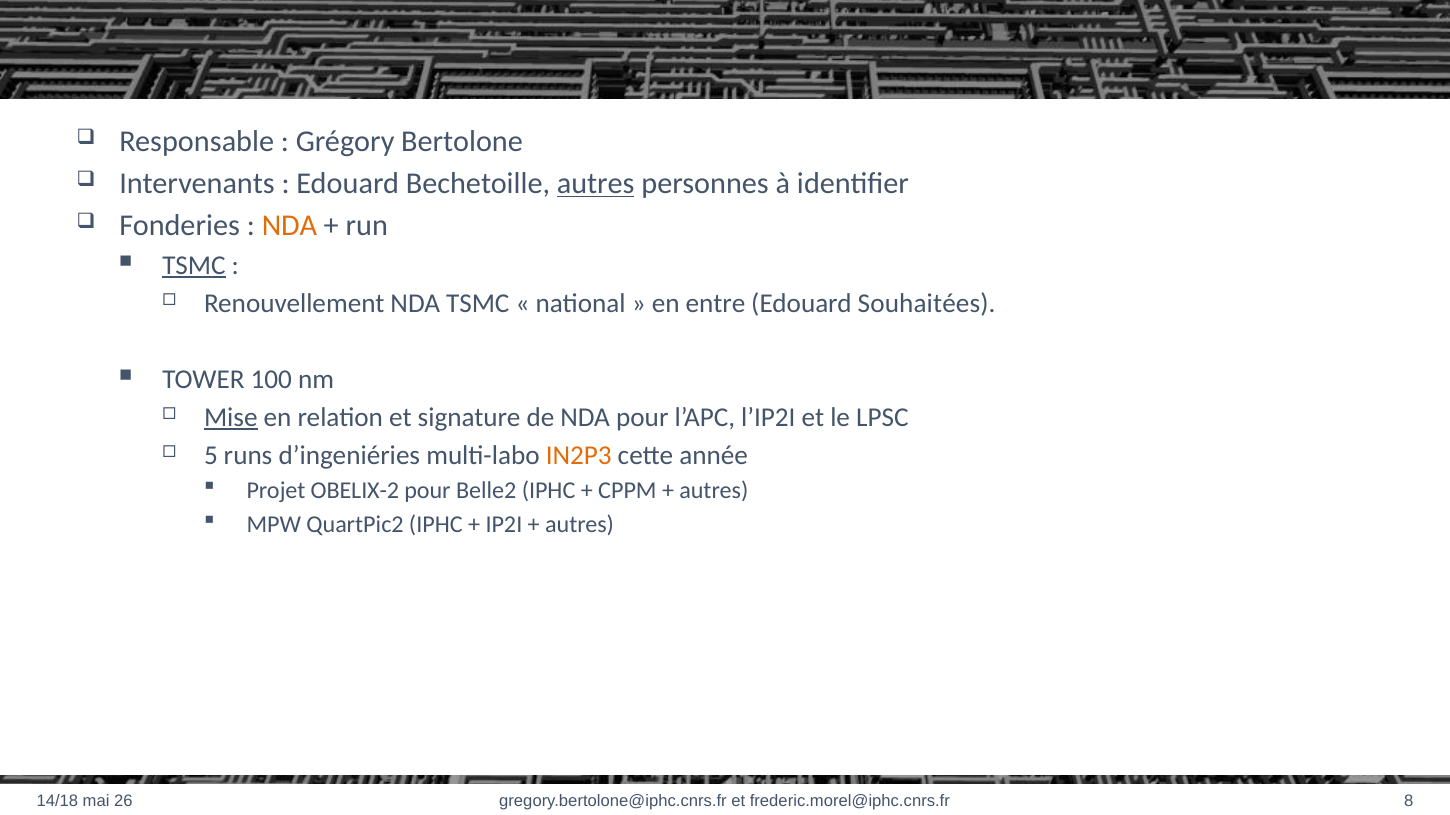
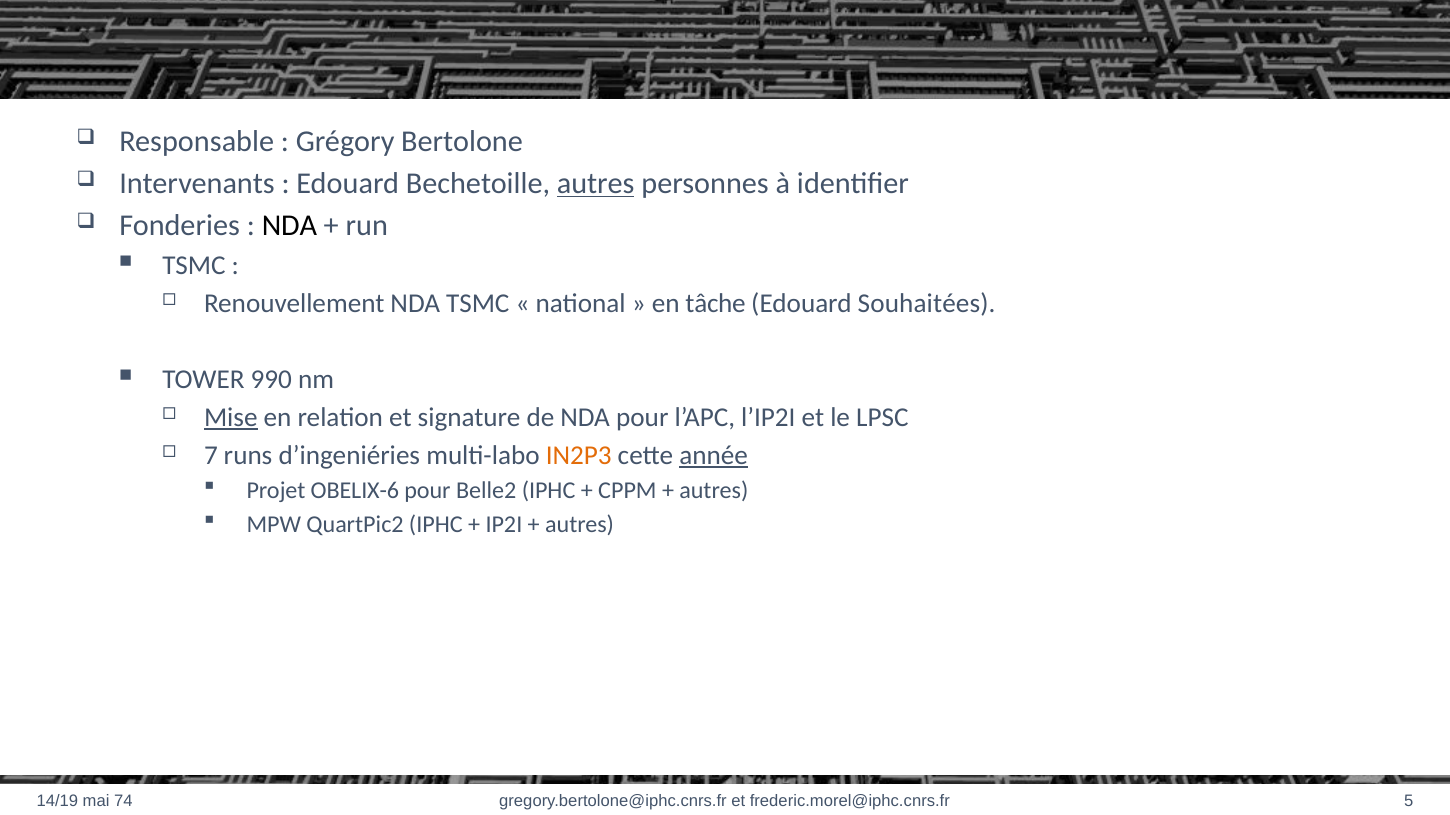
NDA at (289, 226) colour: orange -> black
TSMC at (194, 266) underline: present -> none
entre: entre -> tâche
100: 100 -> 990
5: 5 -> 7
année underline: none -> present
OBELIX-2: OBELIX-2 -> OBELIX-6
14/18: 14/18 -> 14/19
26: 26 -> 74
8: 8 -> 5
